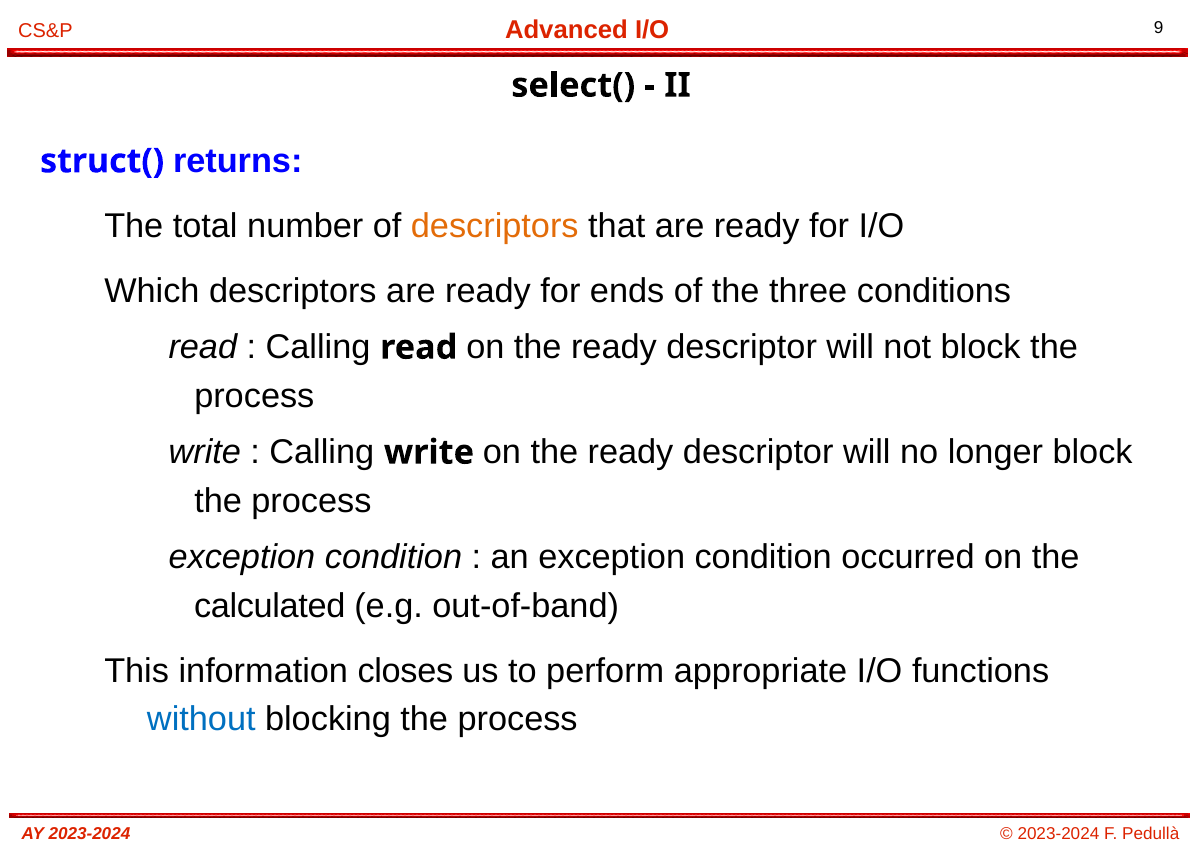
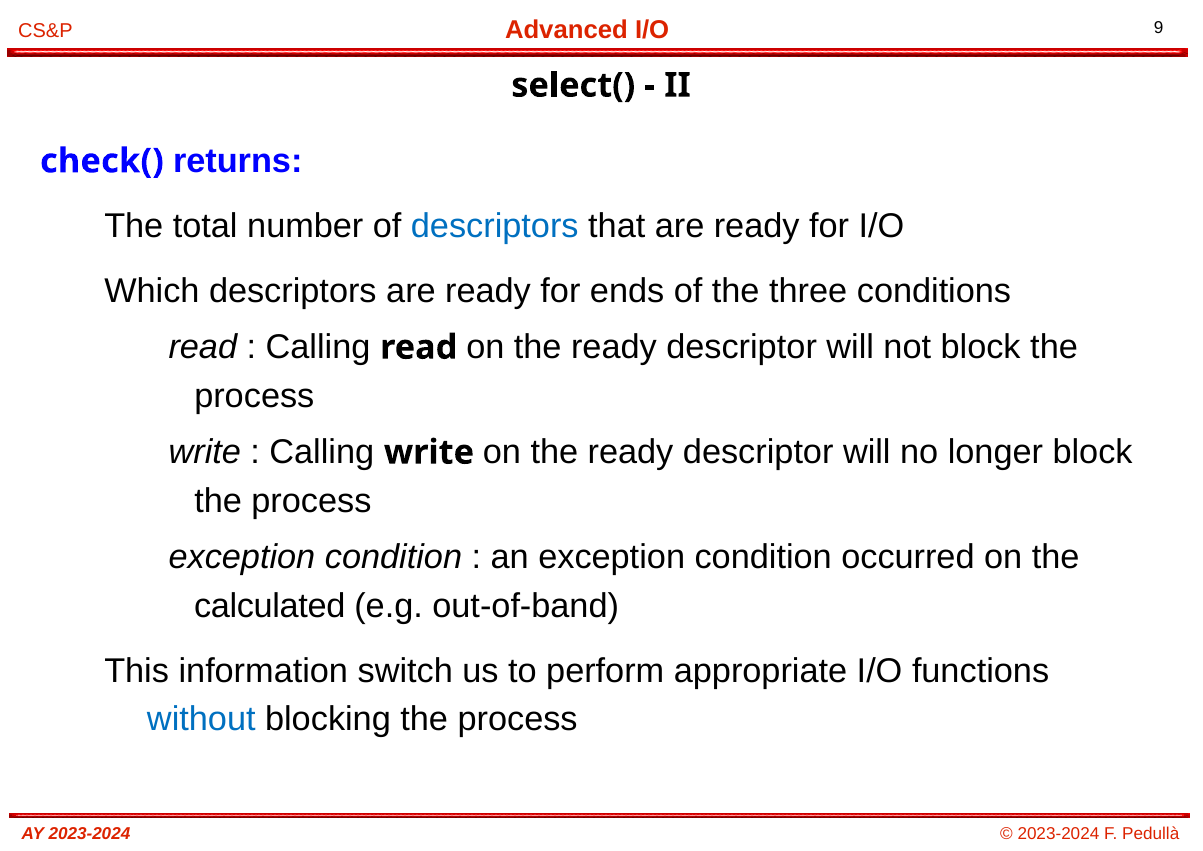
struct(: struct( -> check(
descriptors at (495, 226) colour: orange -> blue
closes: closes -> switch
